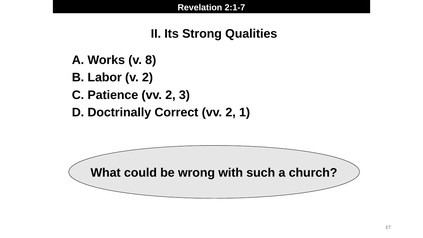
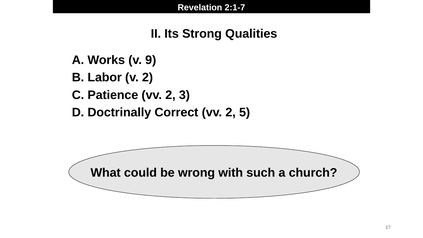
8: 8 -> 9
1: 1 -> 5
